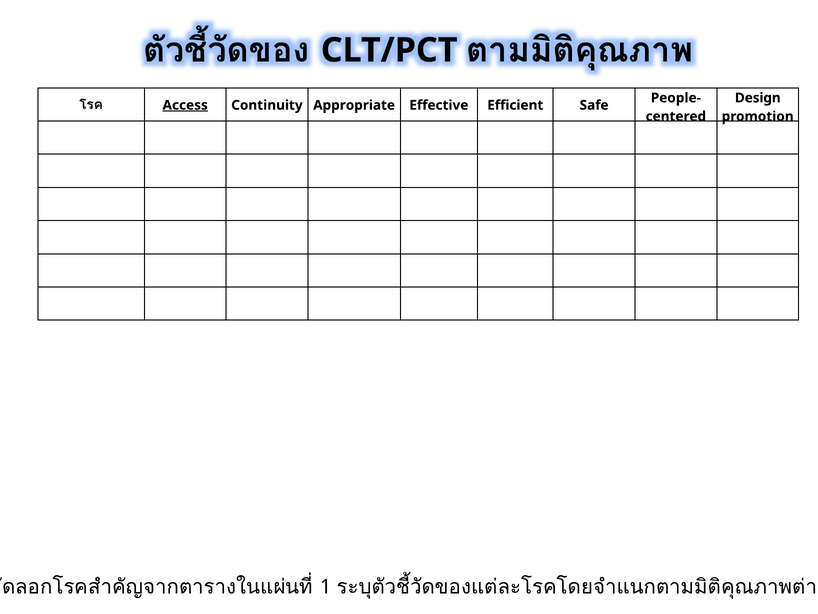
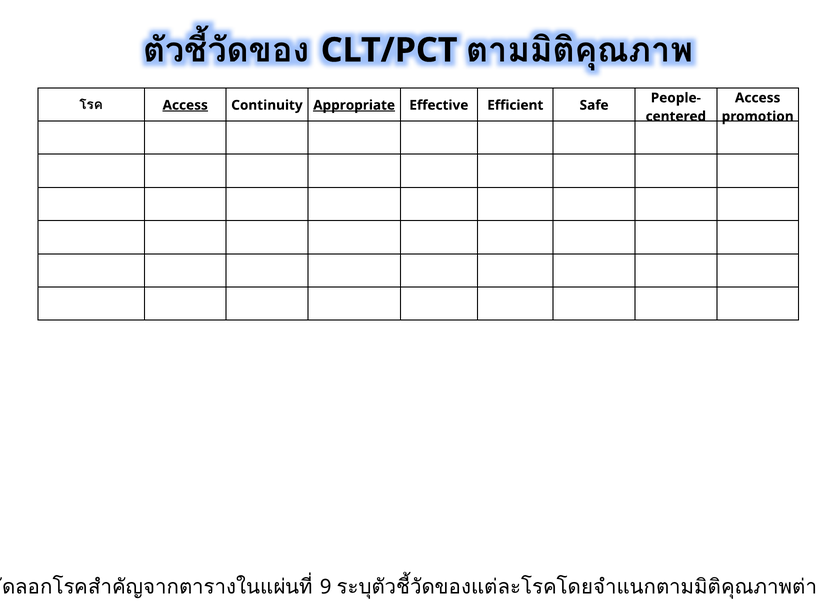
Design at (758, 98): Design -> Access
Appropriate underline: none -> present
1: 1 -> 9
